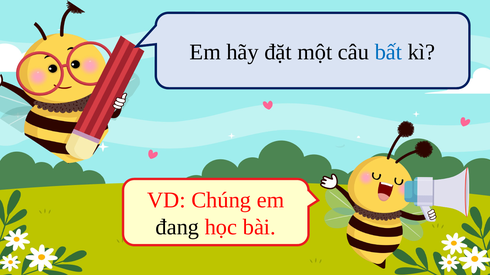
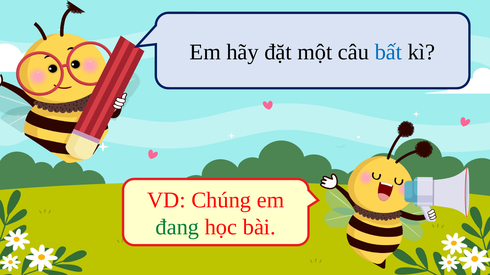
đang colour: black -> green
